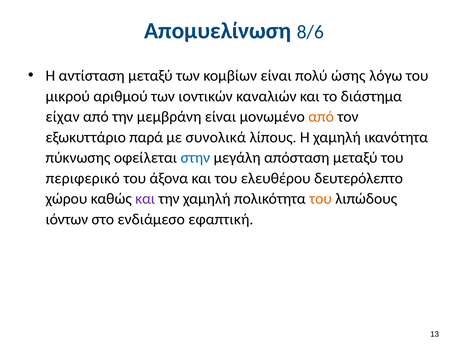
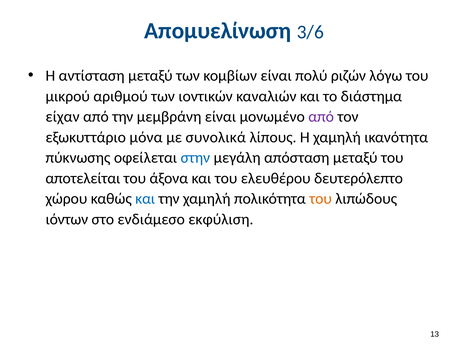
8/6: 8/6 -> 3/6
ώσης: ώσης -> ριζών
από at (321, 117) colour: orange -> purple
παρά: παρά -> μόνα
περιφερικό: περιφερικό -> αποτελείται
και at (145, 199) colour: purple -> blue
εφαπτική: εφαπτική -> εκφύλιση
